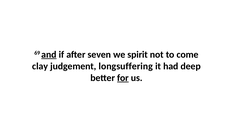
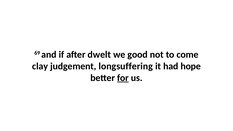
and underline: present -> none
seven: seven -> dwelt
spirit: spirit -> good
deep: deep -> hope
